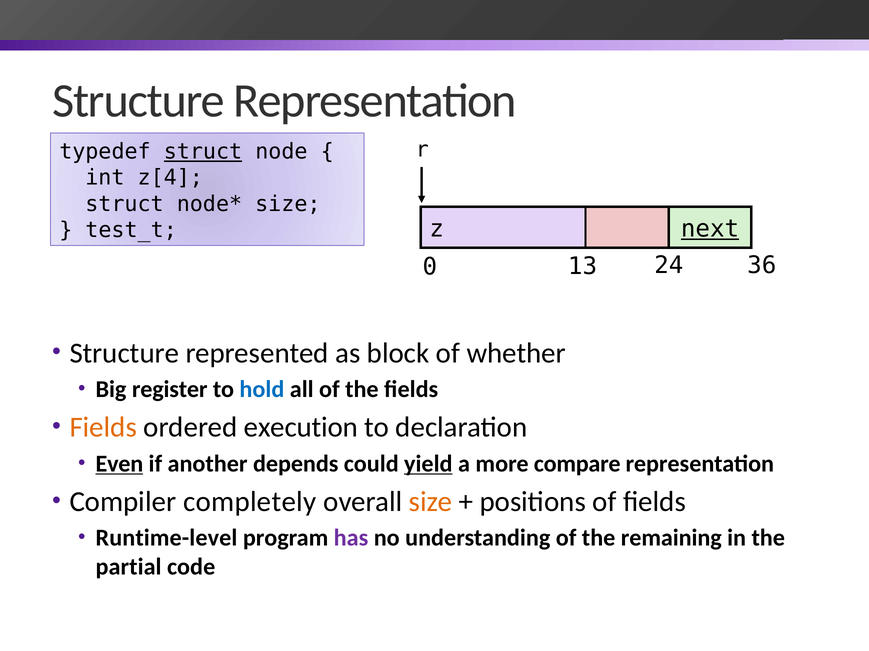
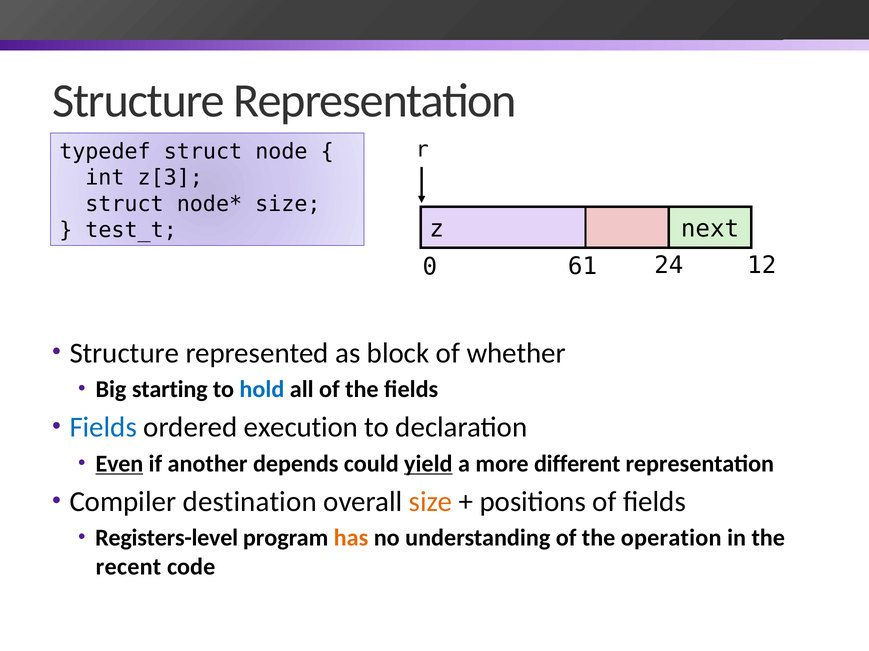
struct at (203, 152) underline: present -> none
z[4: z[4 -> z[3
next underline: present -> none
13: 13 -> 61
36: 36 -> 12
register: register -> starting
Fields at (103, 428) colour: orange -> blue
compare: compare -> different
completely: completely -> destination
Runtime-level: Runtime-level -> Registers-level
has colour: purple -> orange
remaining: remaining -> operation
partial: partial -> recent
